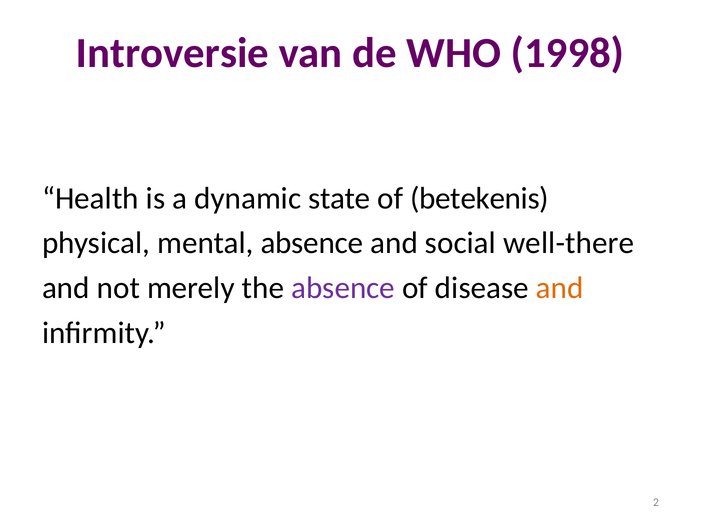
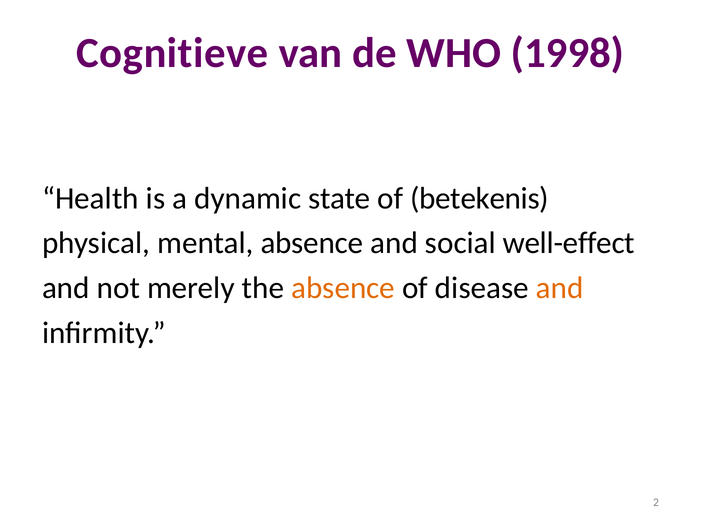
Introversie: Introversie -> Cognitieve
well-there: well-there -> well-effect
absence at (343, 288) colour: purple -> orange
